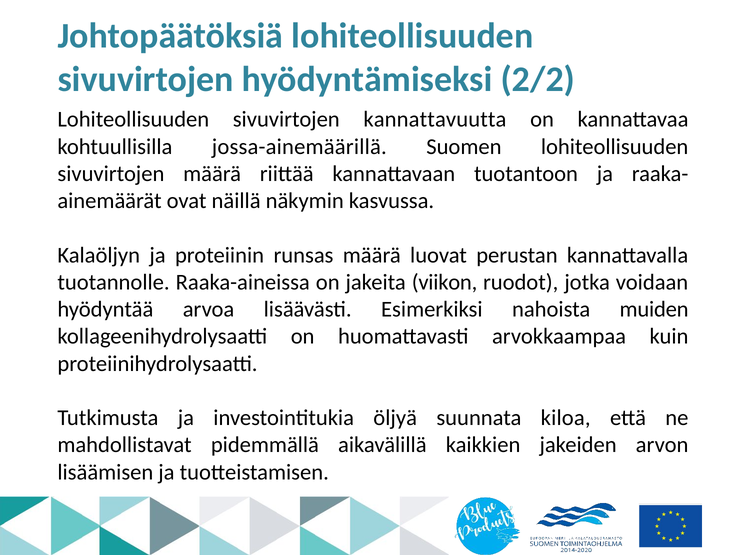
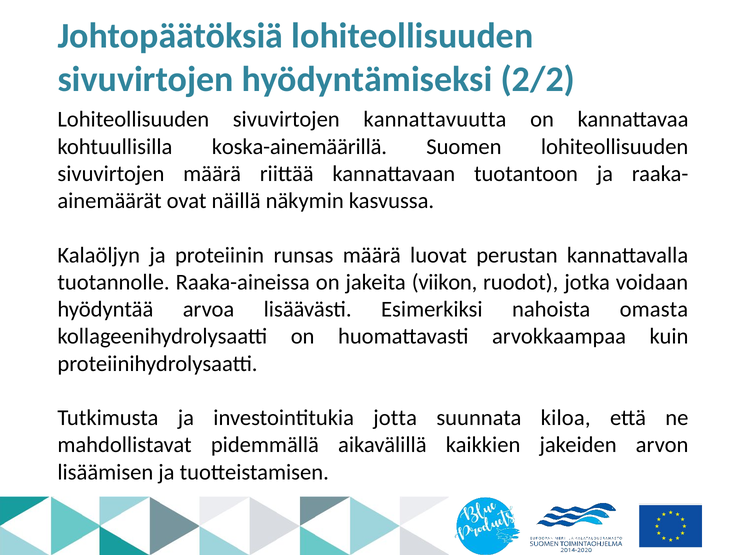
jossa-ainemäärillä: jossa-ainemäärillä -> koska-ainemäärillä
muiden: muiden -> omasta
öljyä: öljyä -> jotta
